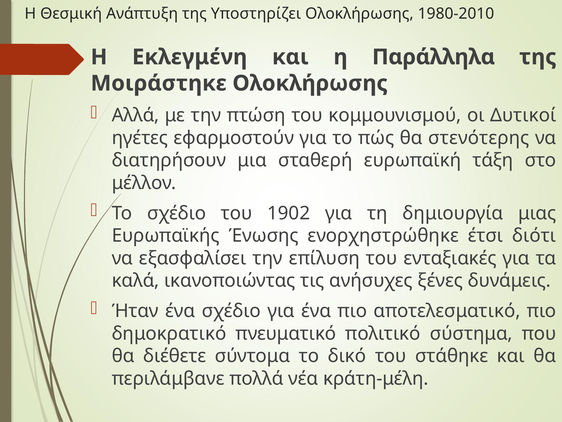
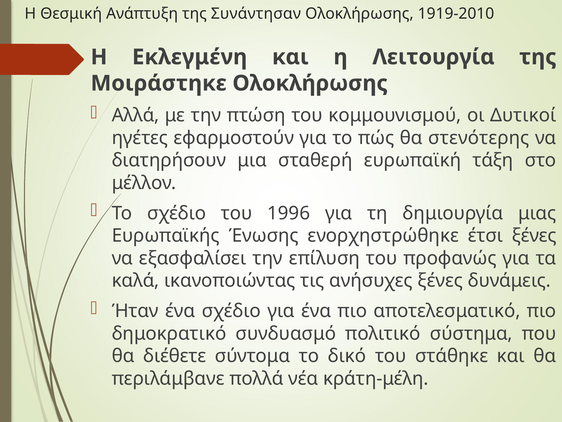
Υποστηρίζει: Υποστηρίζει -> Συνάντησαν
1980-2010: 1980-2010 -> 1919-2010
Παράλληλα: Παράλληλα -> Λειτουργία
1902: 1902 -> 1996
έτσι διότι: διότι -> ξένες
ενταξιακές: ενταξιακές -> προφανώς
πνευματικό: πνευματικό -> συνδυασμό
